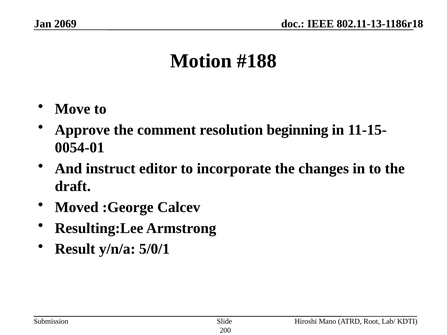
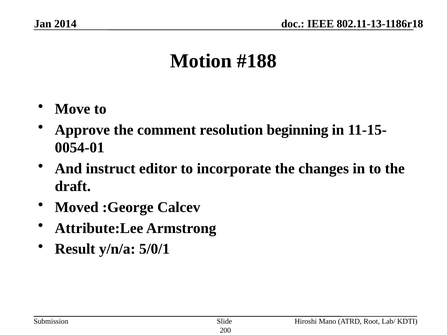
2069: 2069 -> 2014
Resulting:Lee: Resulting:Lee -> Attribute:Lee
